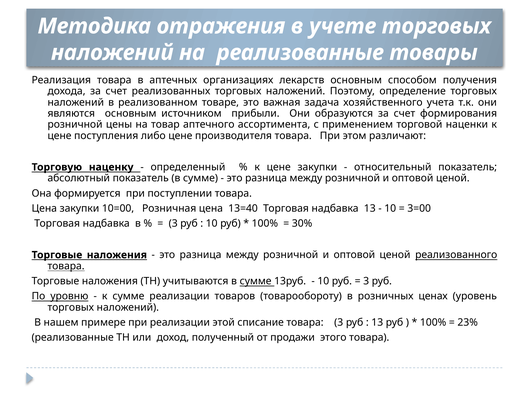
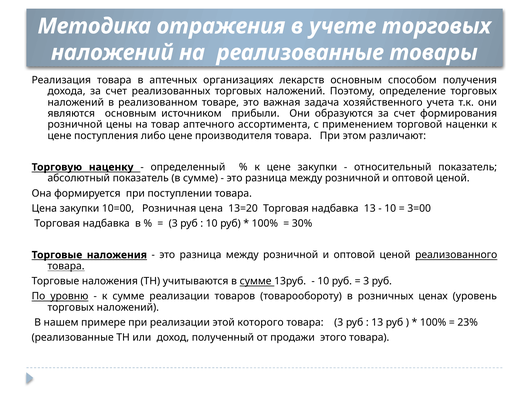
13=40: 13=40 -> 13=20
списание: списание -> которого
